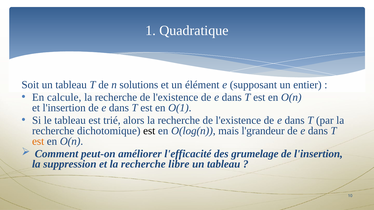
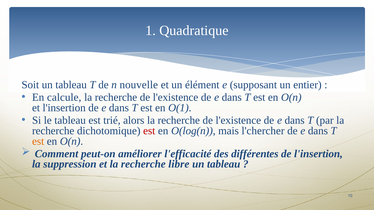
solutions: solutions -> nouvelle
est at (149, 131) colour: black -> red
l'grandeur: l'grandeur -> l'chercher
grumelage: grumelage -> différentes
